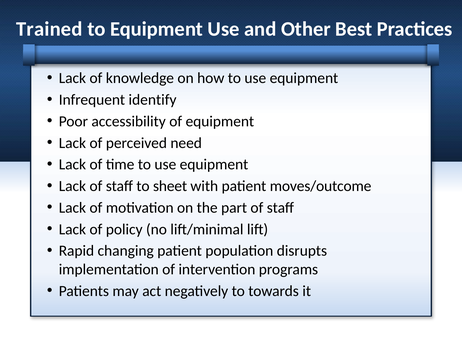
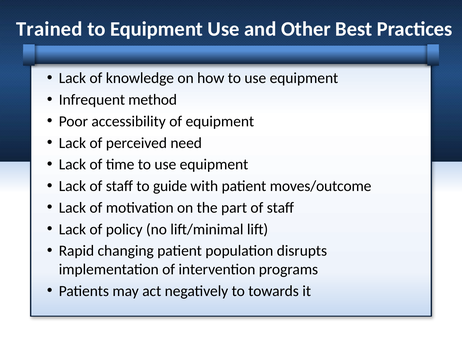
identify: identify -> method
sheet: sheet -> guide
